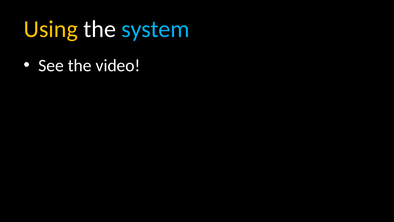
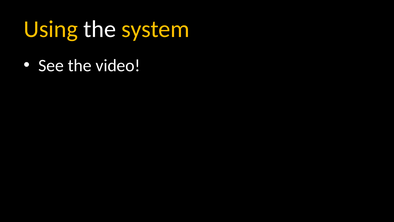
system colour: light blue -> yellow
